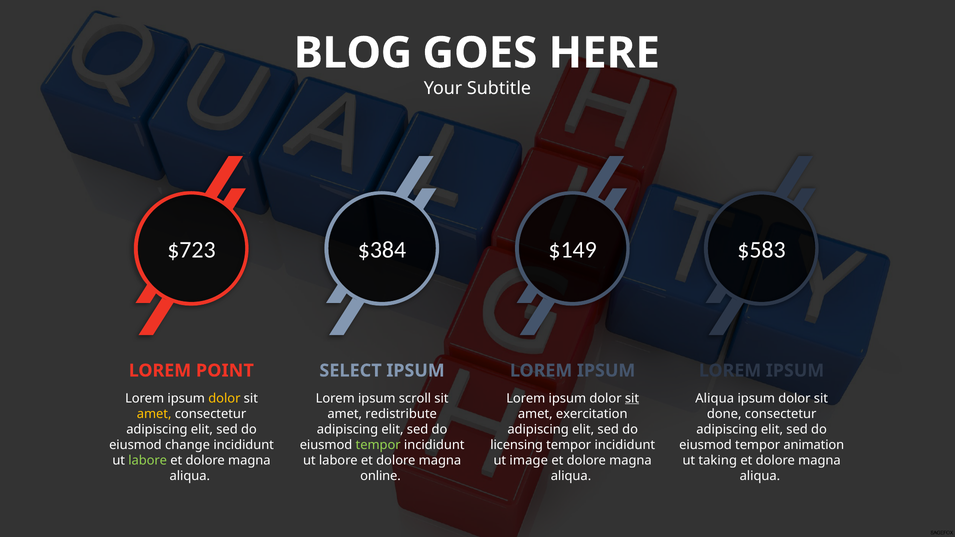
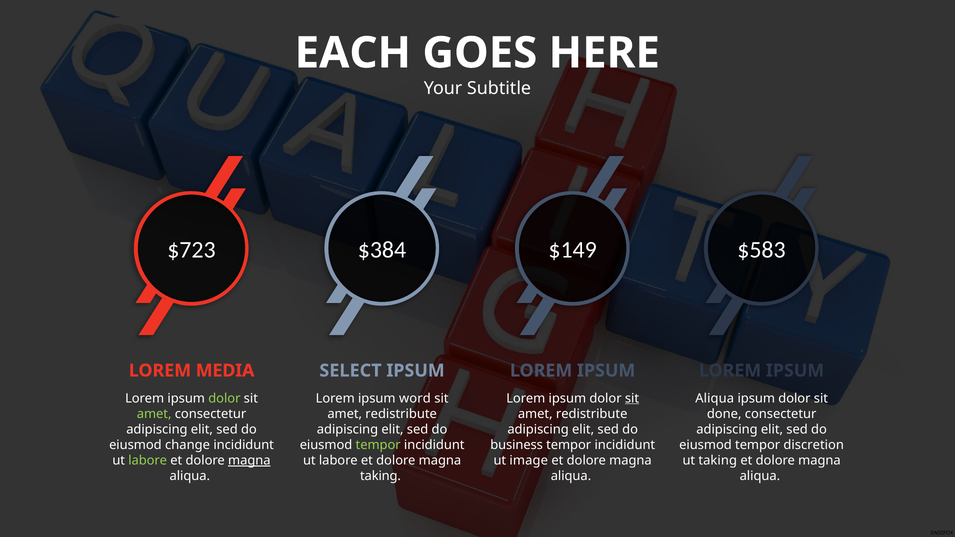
BLOG: BLOG -> EACH
POINT: POINT -> MEDIA
dolor at (224, 398) colour: yellow -> light green
scroll: scroll -> word
amet at (154, 414) colour: yellow -> light green
exercitation at (592, 414): exercitation -> redistribute
licensing: licensing -> business
animation: animation -> discretion
magna at (249, 461) underline: none -> present
online at (380, 476): online -> taking
